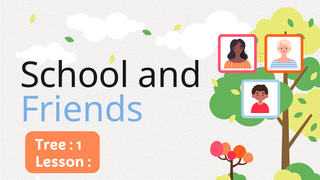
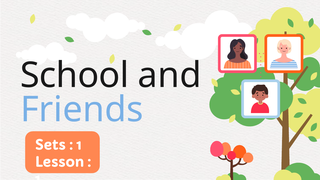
Tree: Tree -> Sets
